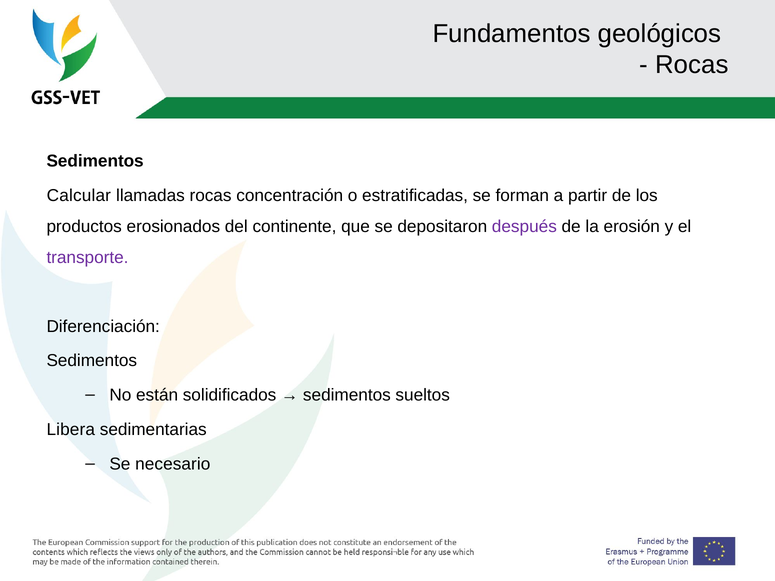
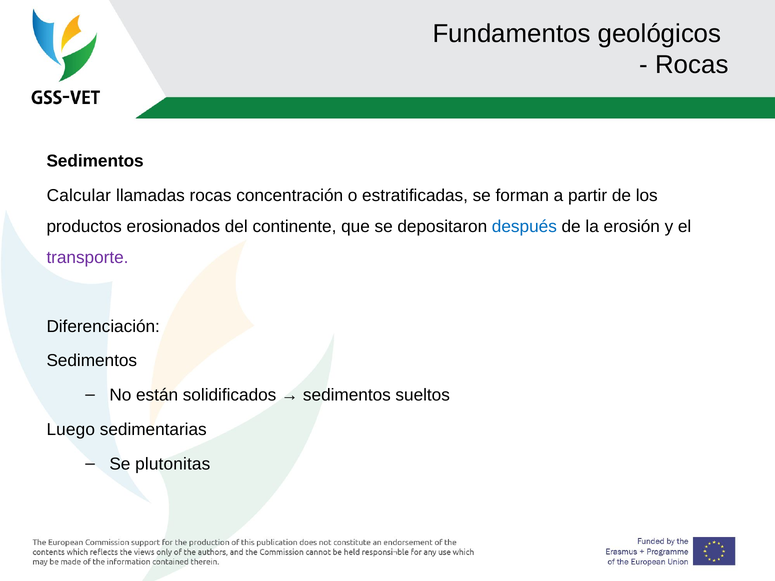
después colour: purple -> blue
Libera: Libera -> Luego
necesario: necesario -> plutonitas
